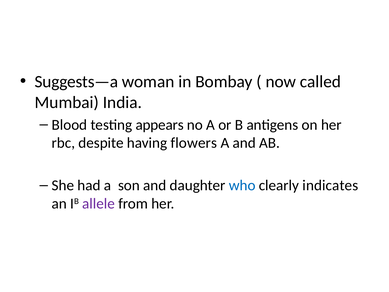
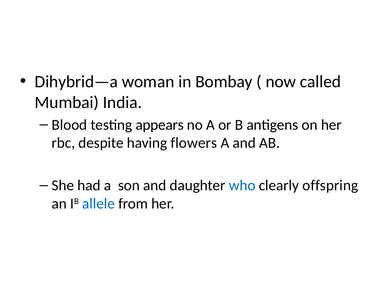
Suggests—a: Suggests—a -> Dihybrid—a
indicates: indicates -> offspring
allele colour: purple -> blue
